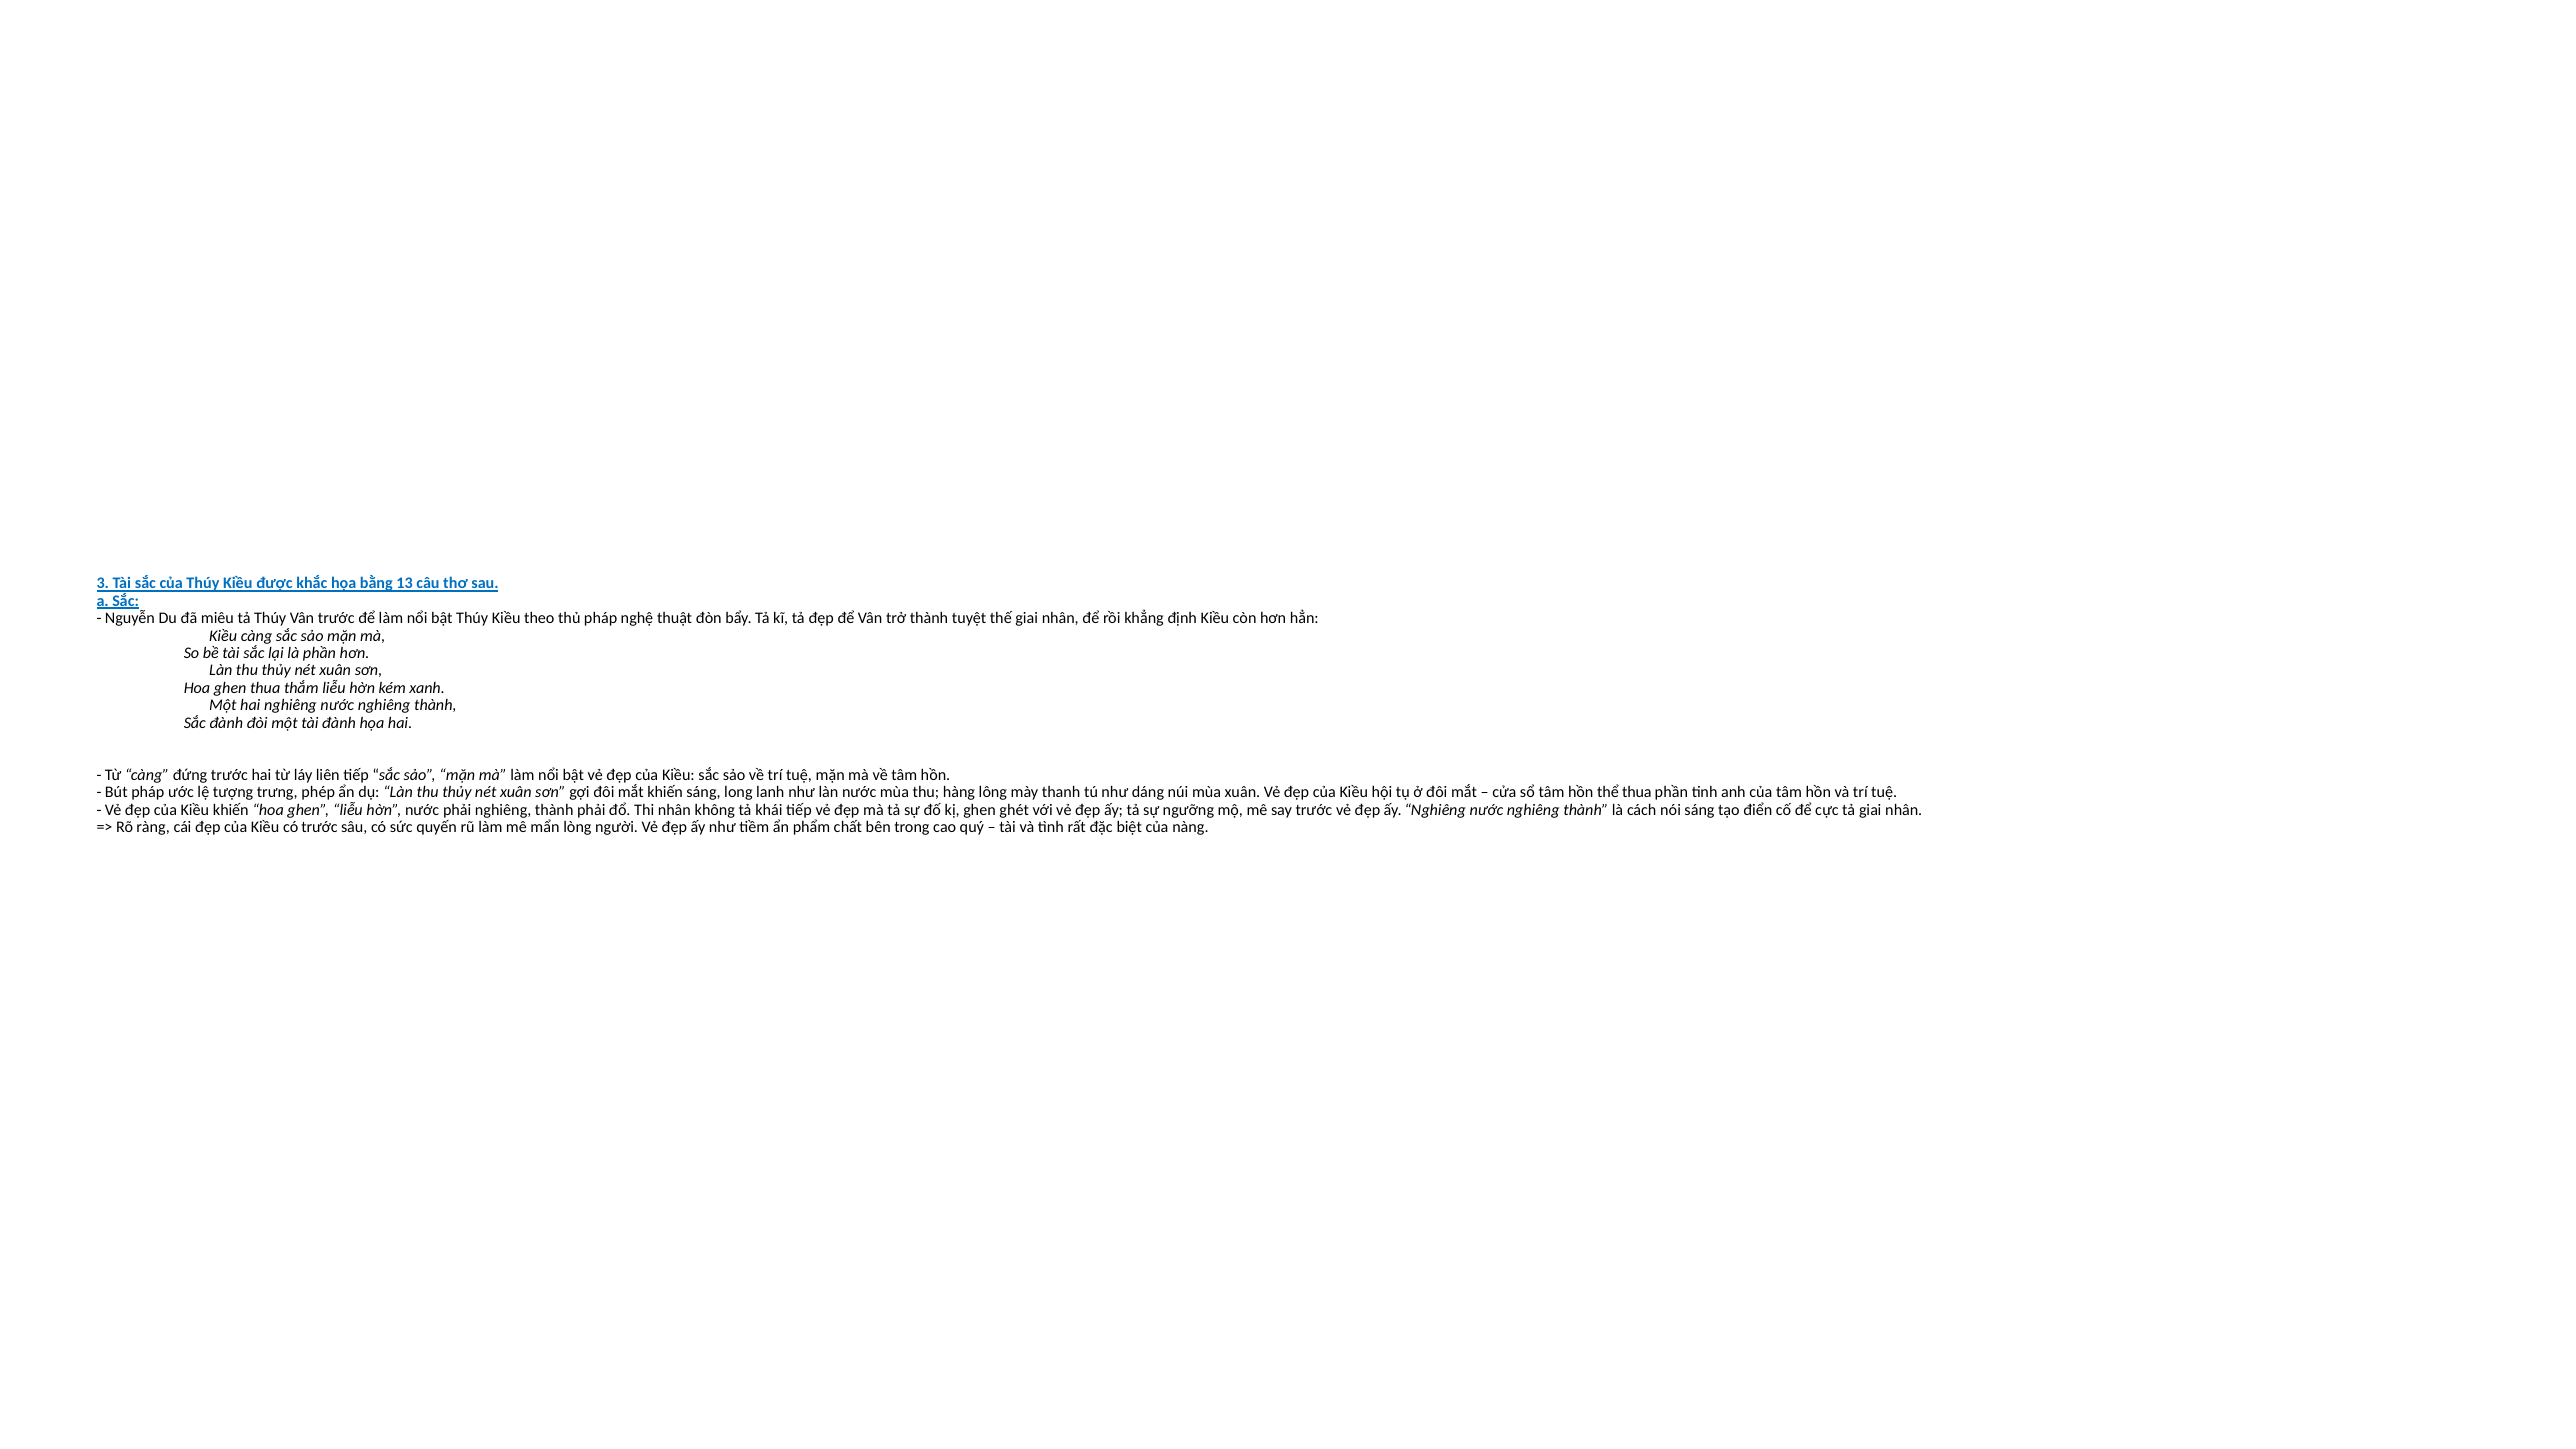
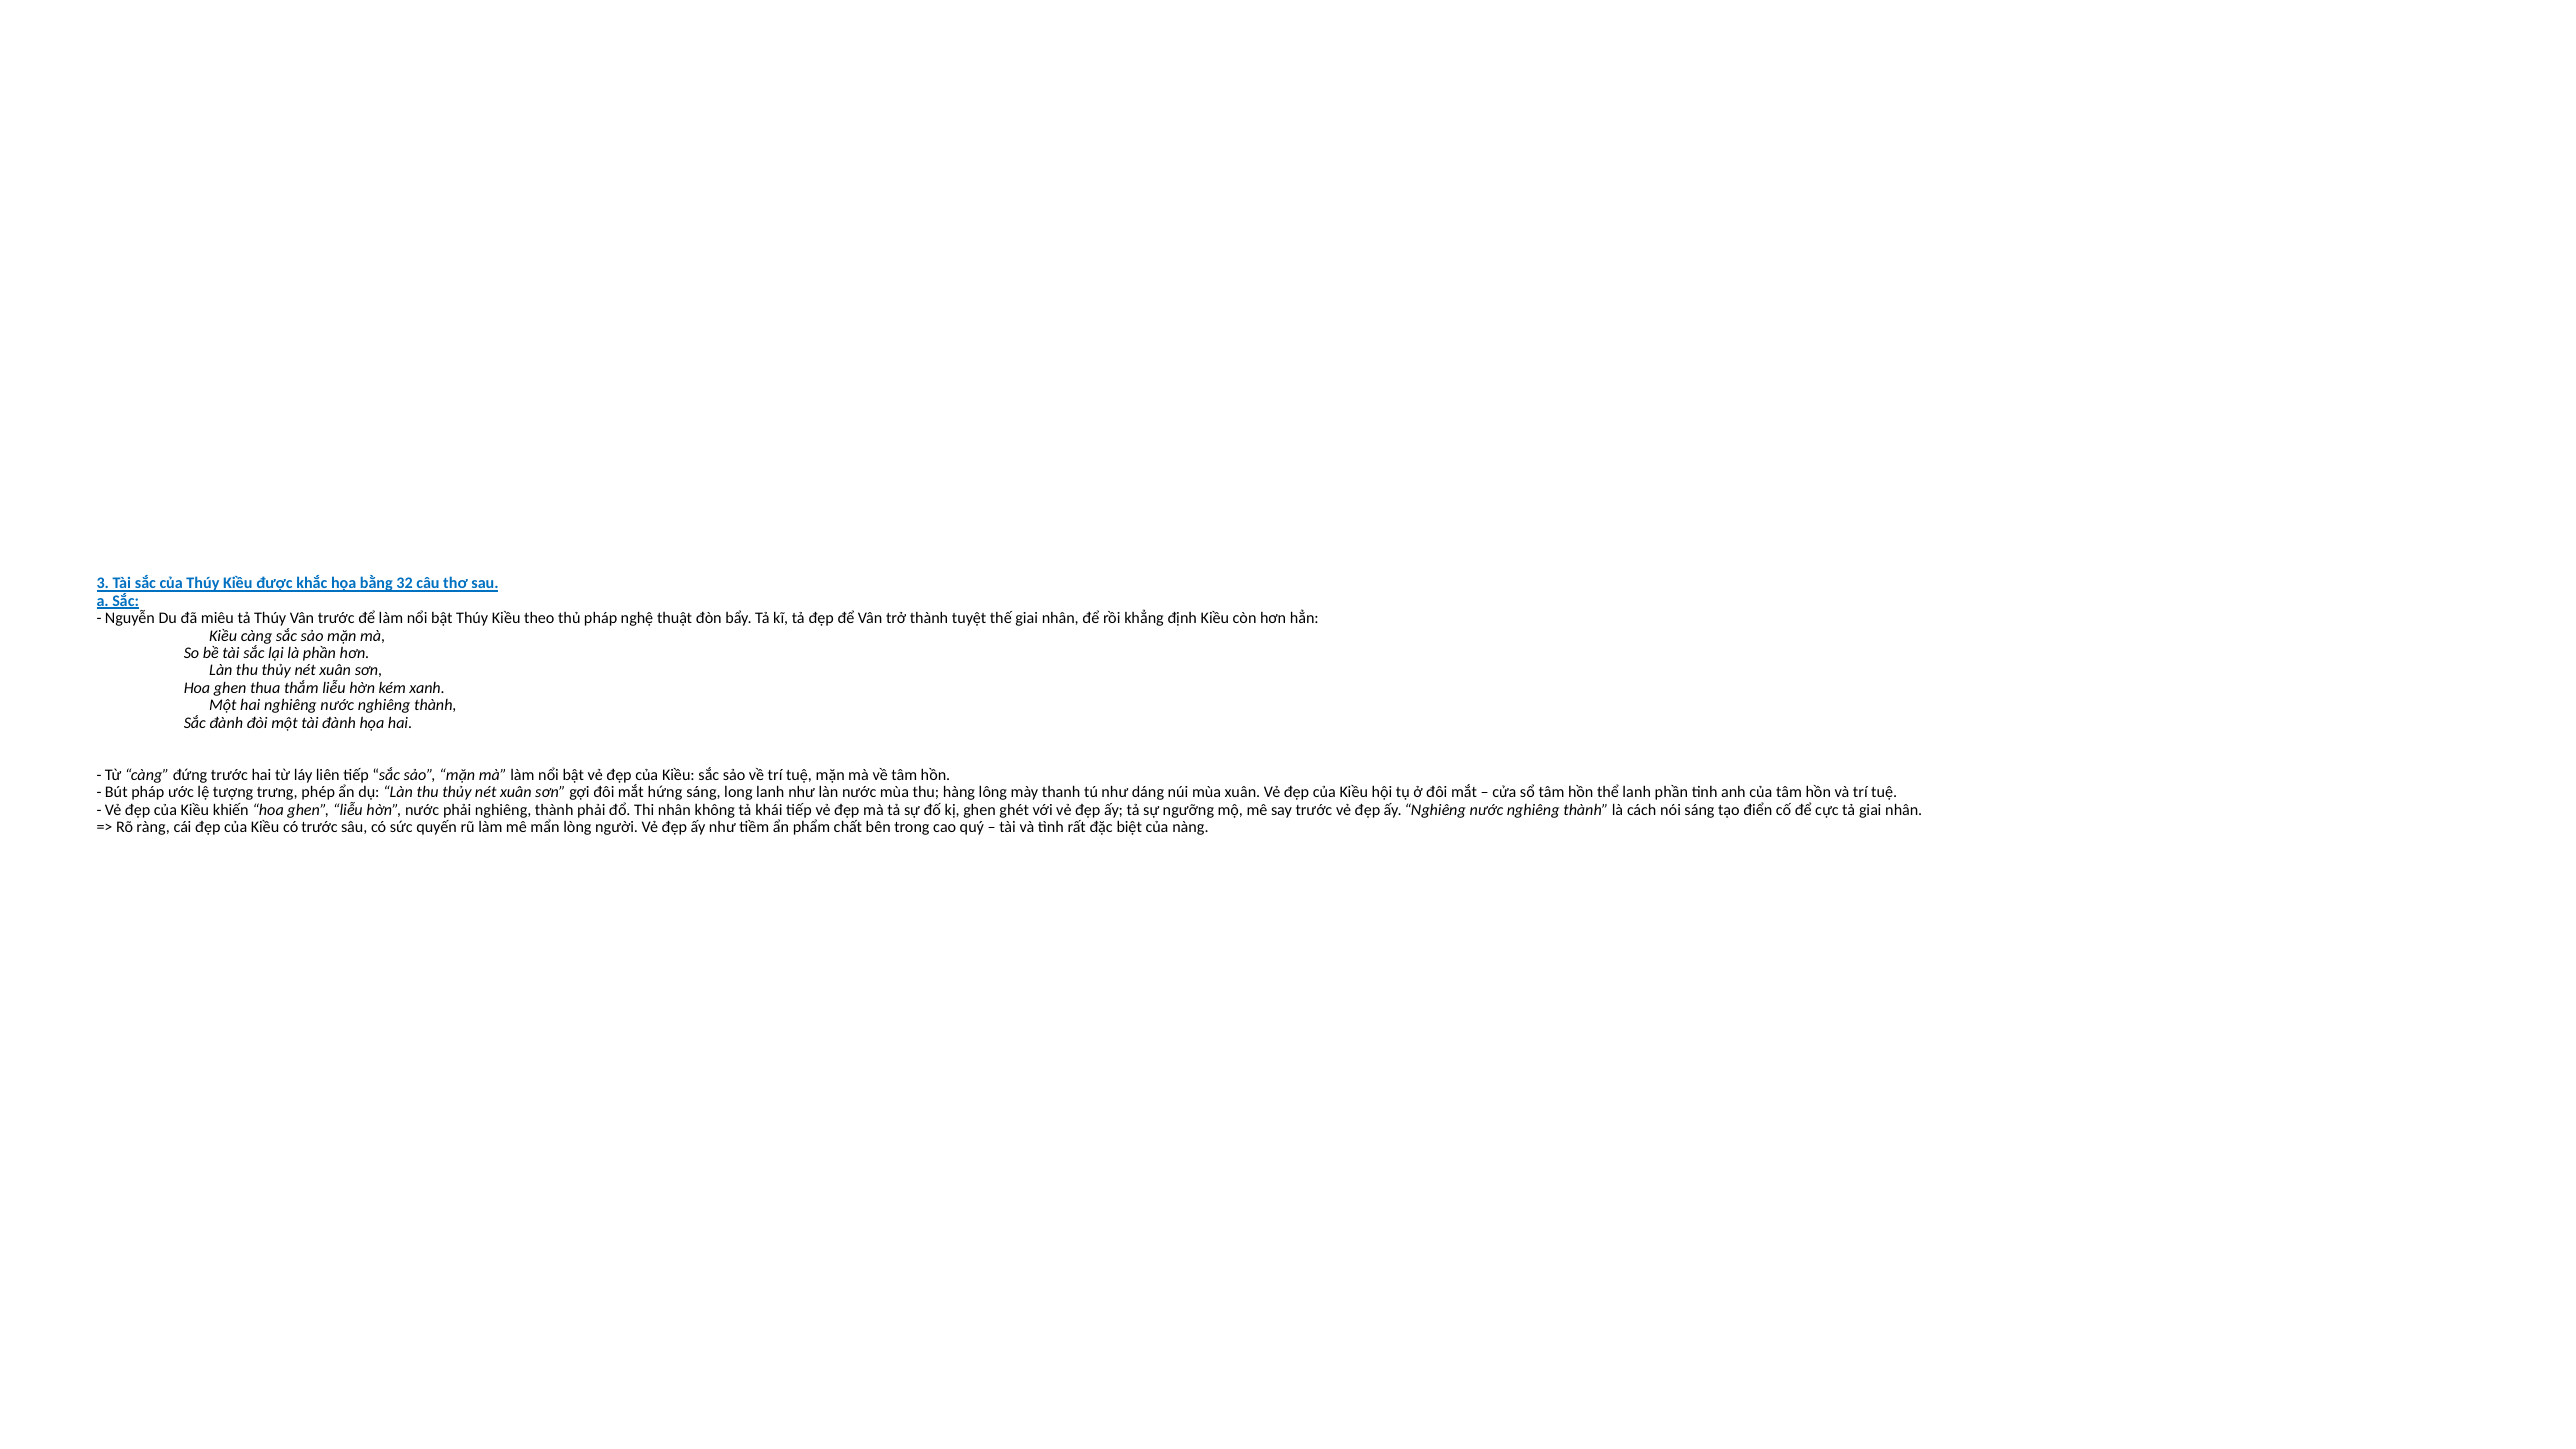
13: 13 -> 32
mắt khiến: khiến -> hứng
thể thua: thua -> lanh
